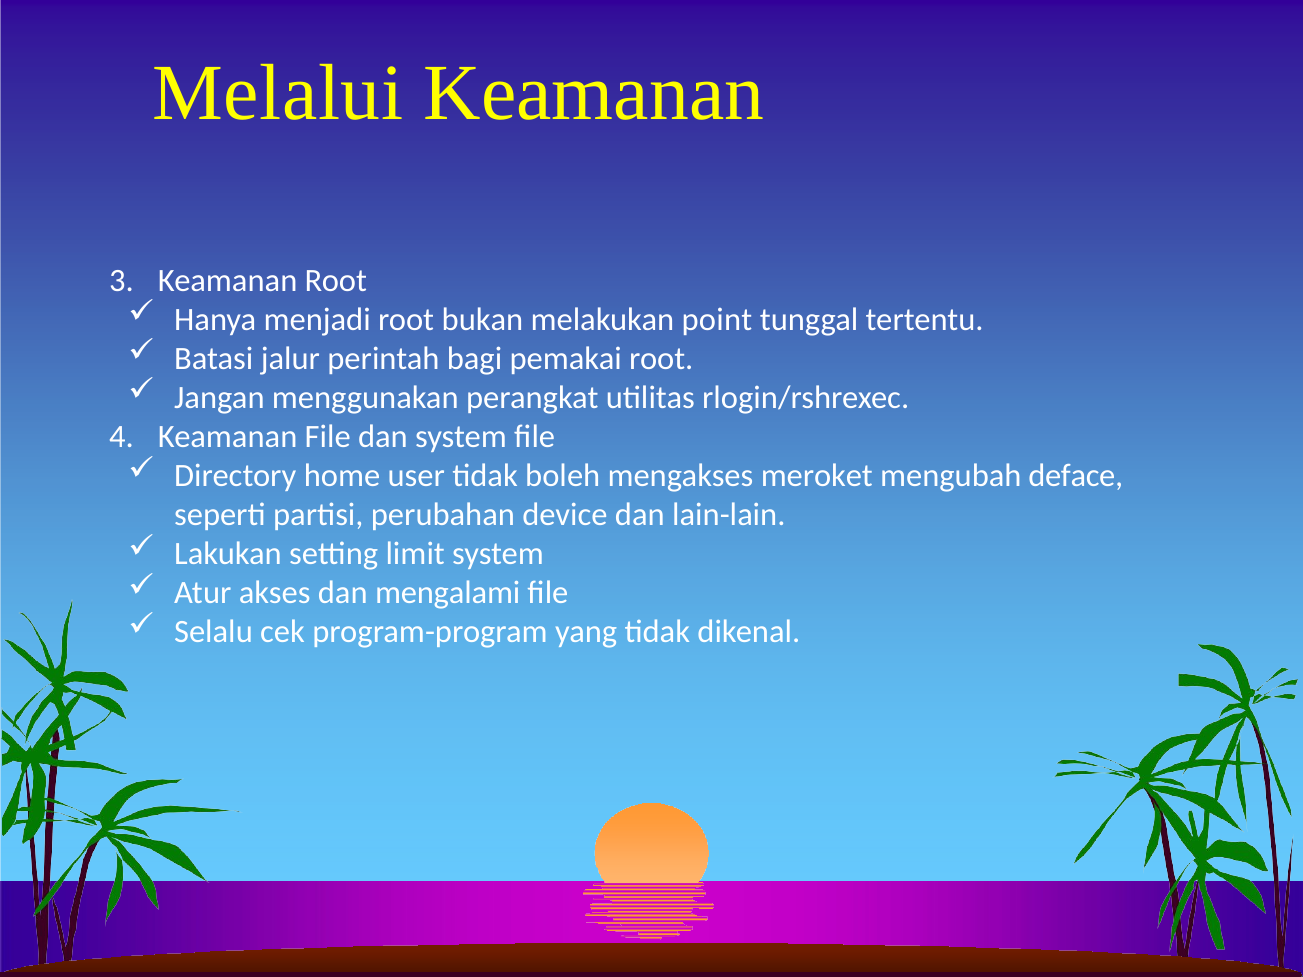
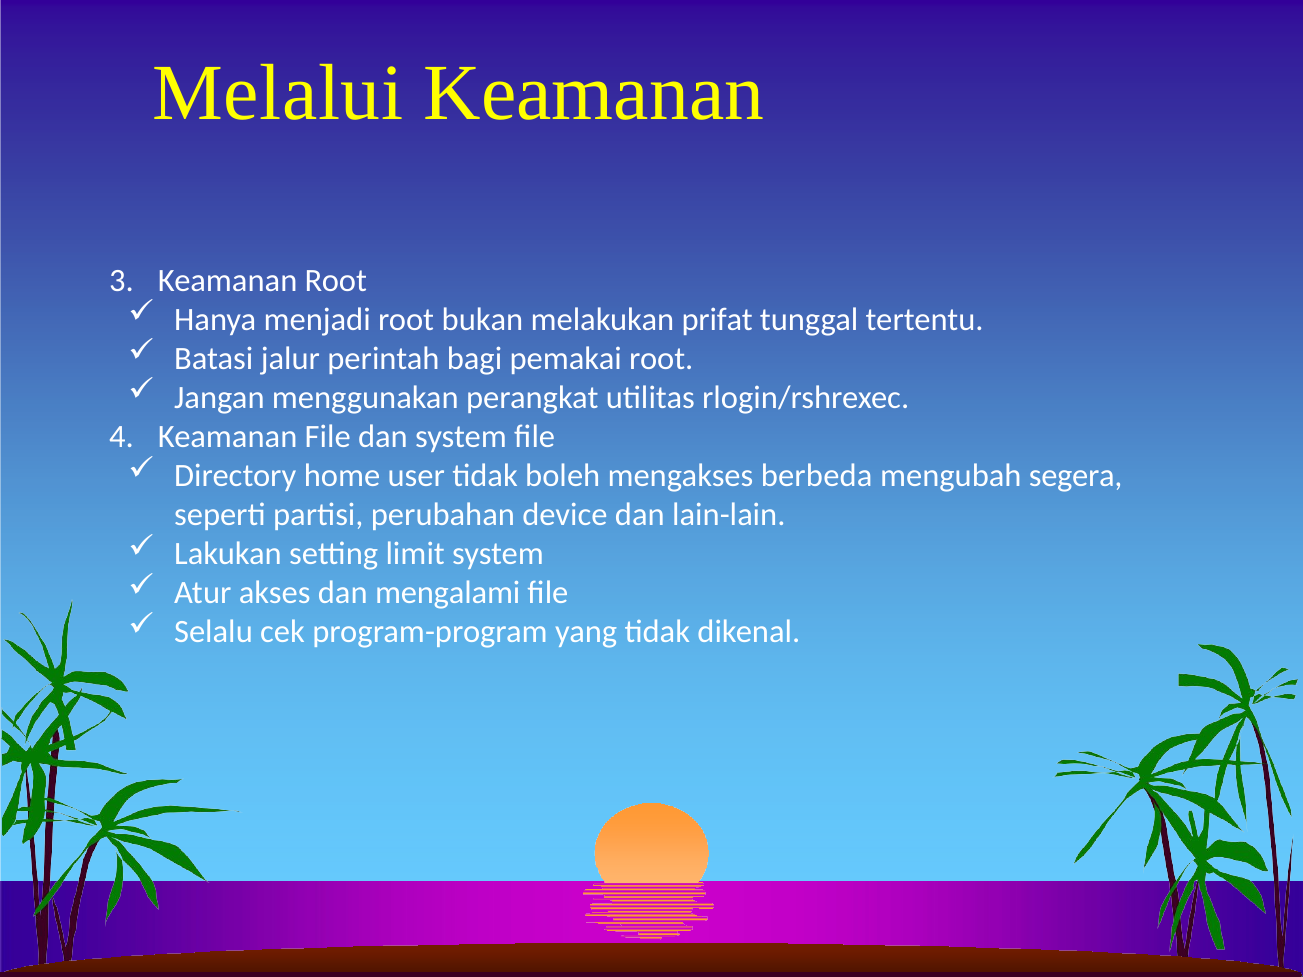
point: point -> prifat
meroket: meroket -> berbeda
deface: deface -> segera
